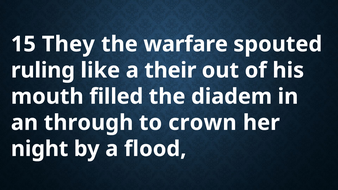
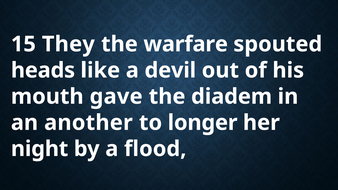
ruling: ruling -> heads
their: their -> devil
filled: filled -> gave
through: through -> another
crown: crown -> longer
